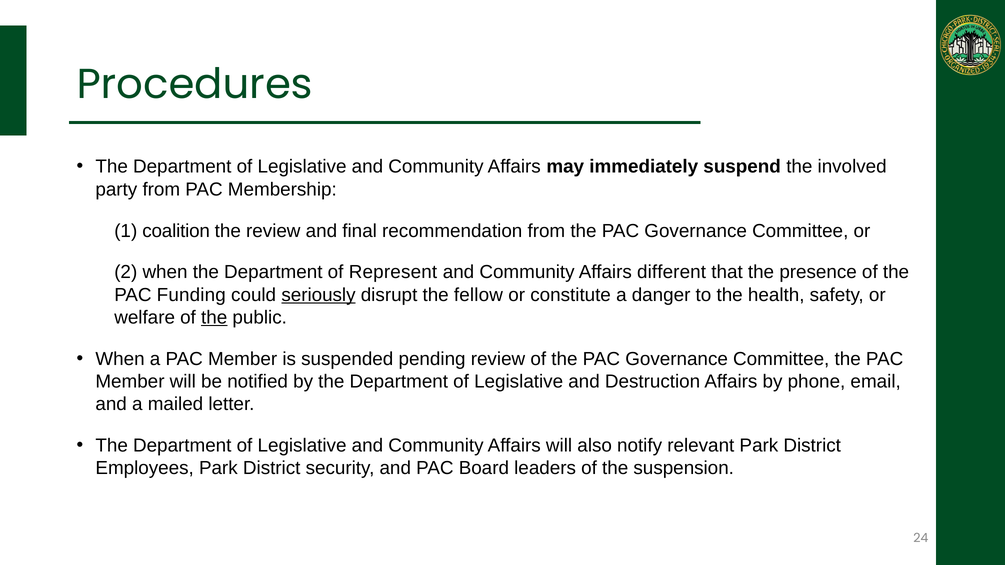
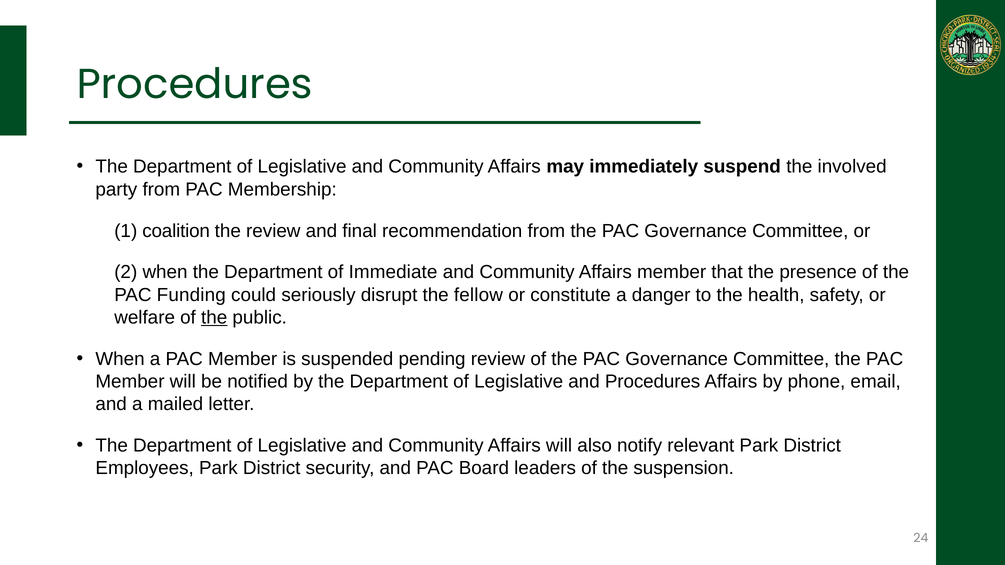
Represent: Represent -> Immediate
Affairs different: different -> member
seriously underline: present -> none
and Destruction: Destruction -> Procedures
